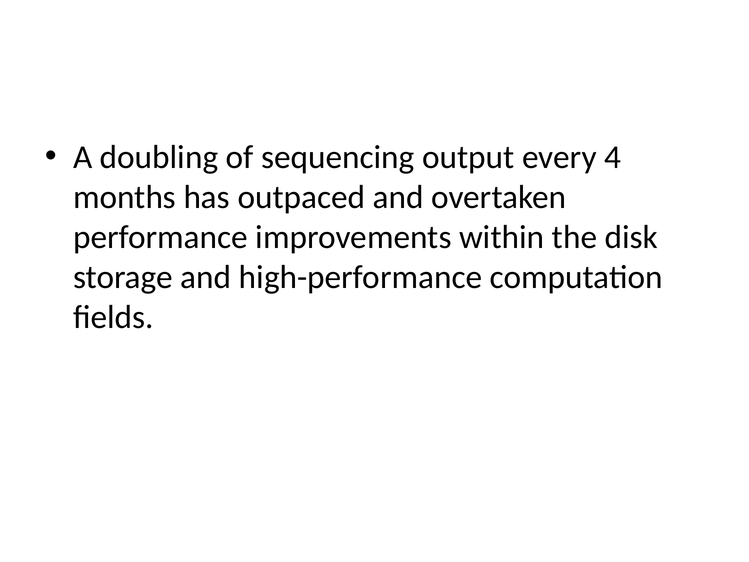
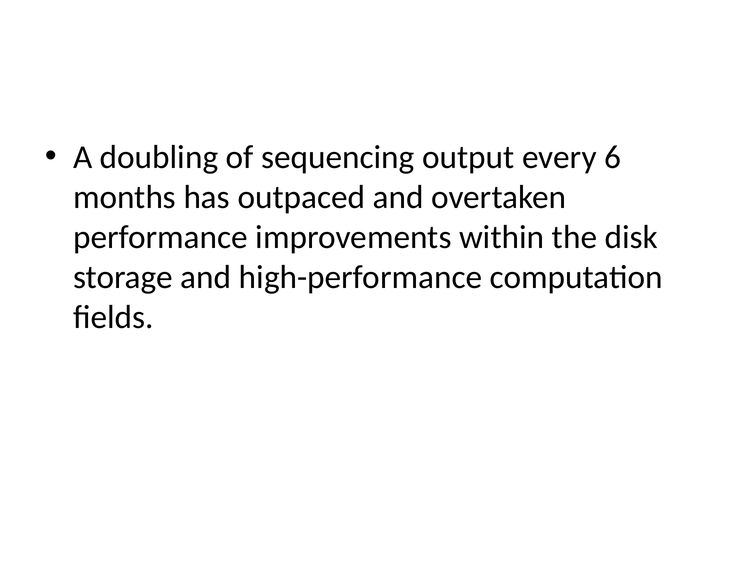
4: 4 -> 6
